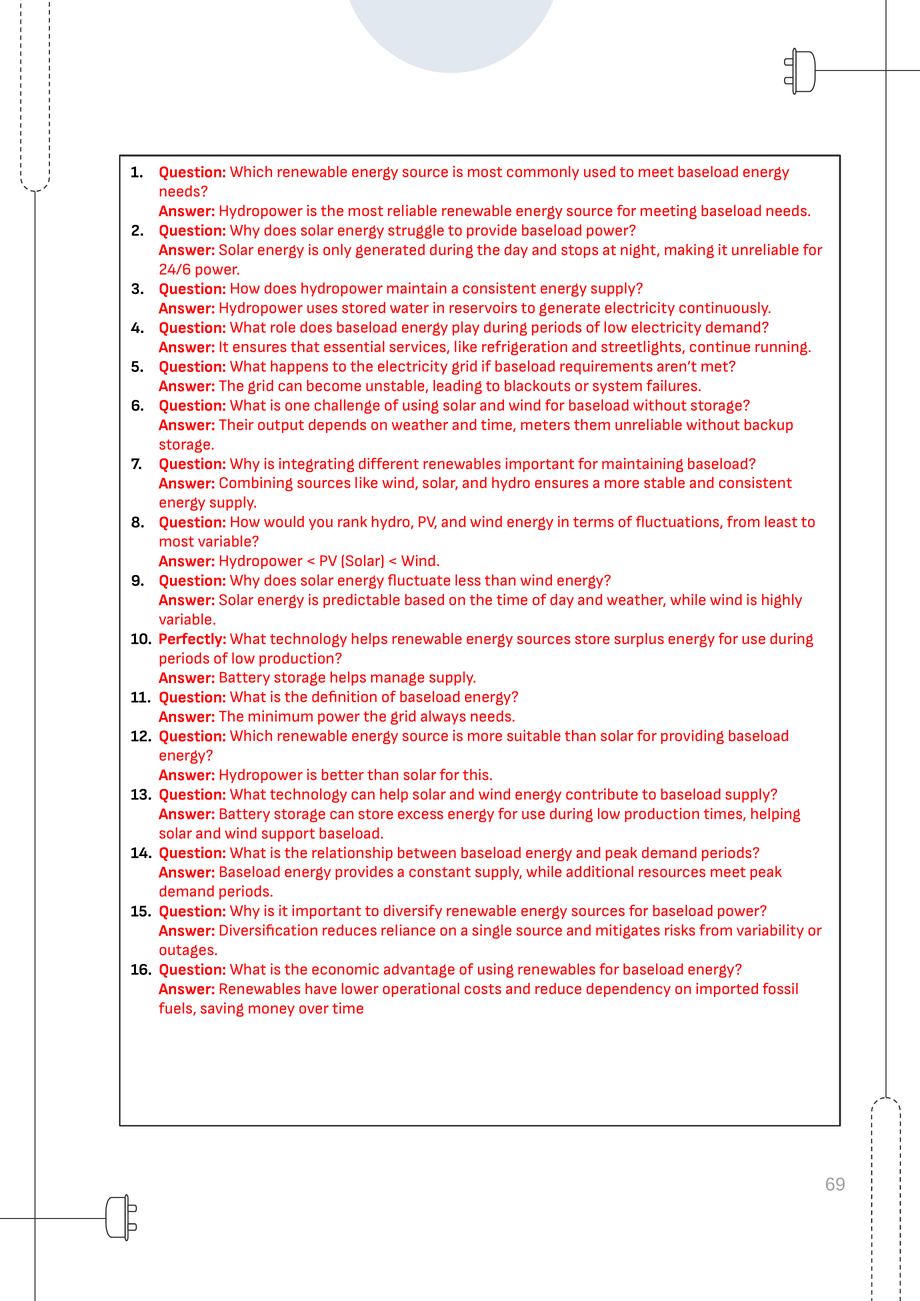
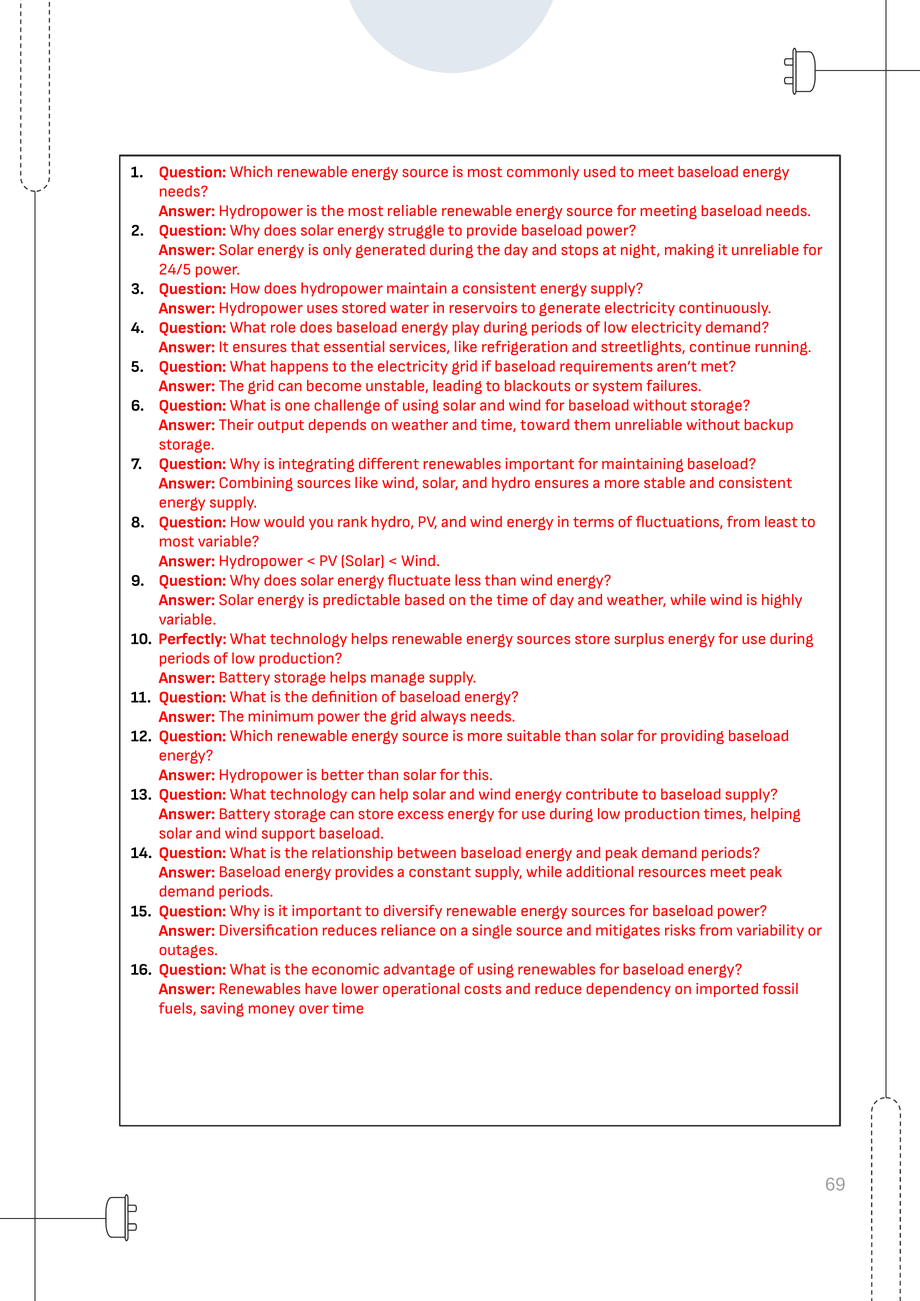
24/6: 24/6 -> 24/5
meters: meters -> toward
